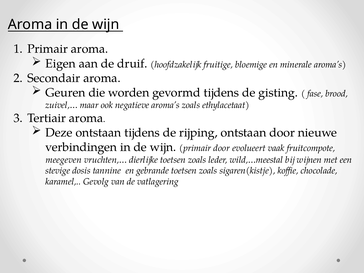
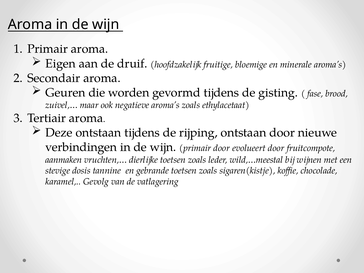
evolueert vaak: vaak -> door
meegeven: meegeven -> aanmaken
